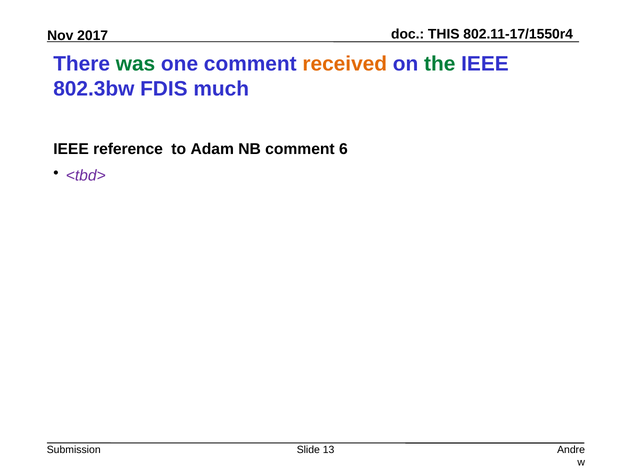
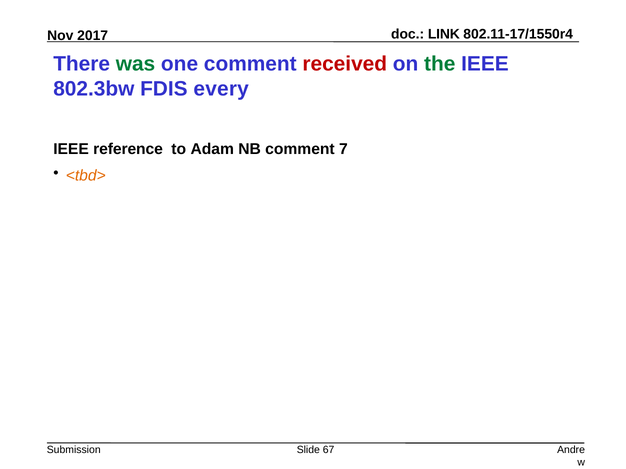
THIS: THIS -> LINK
received colour: orange -> red
much: much -> every
6: 6 -> 7
<tbd> colour: purple -> orange
13: 13 -> 67
